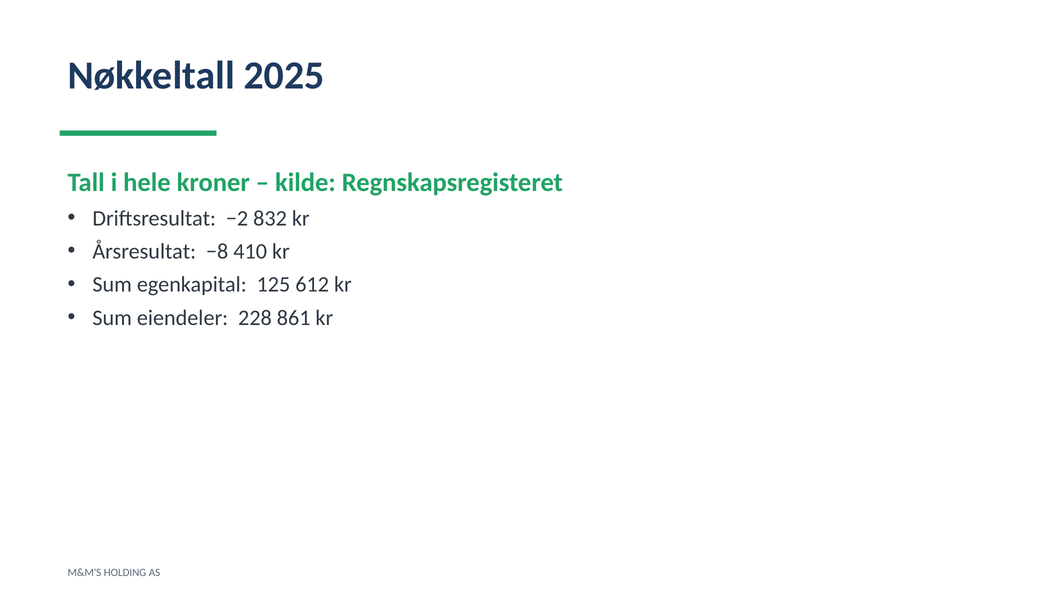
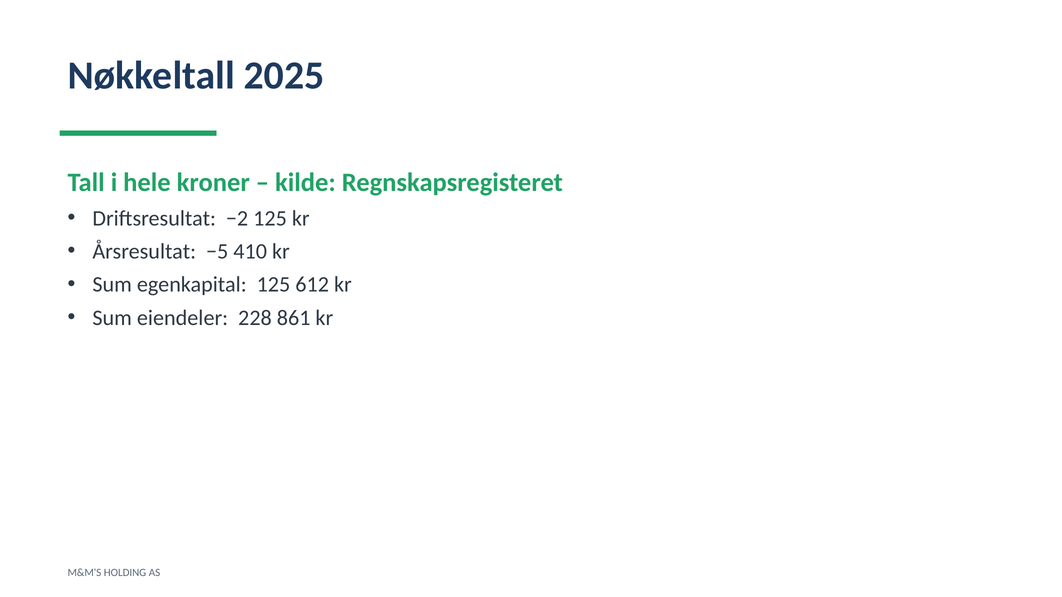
−2 832: 832 -> 125
−8: −8 -> −5
